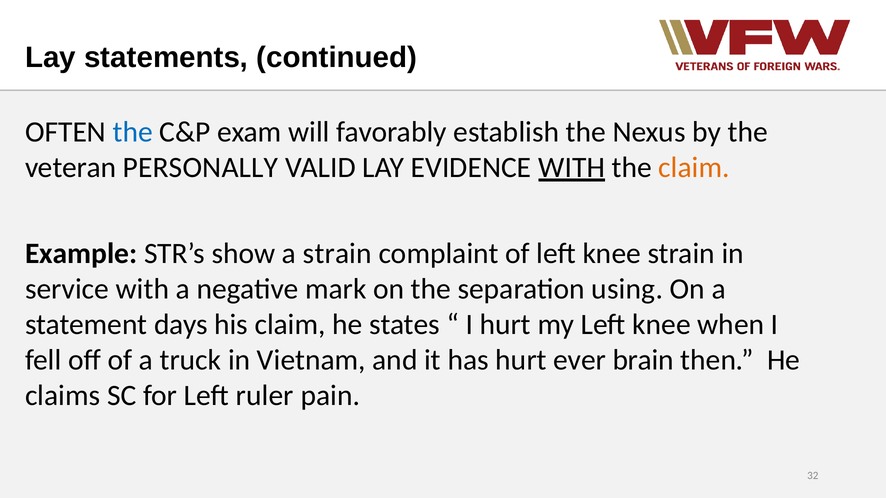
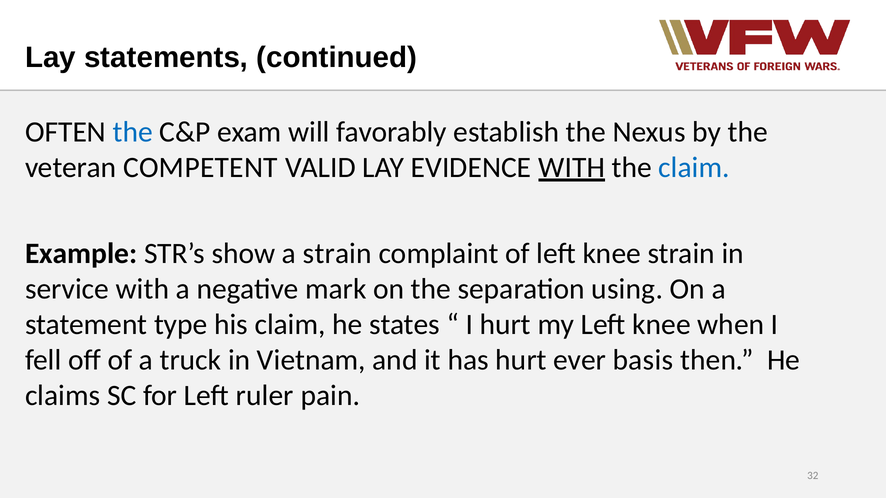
PERSONALLY: PERSONALLY -> COMPETENT
claim at (694, 167) colour: orange -> blue
days: days -> type
brain: brain -> basis
